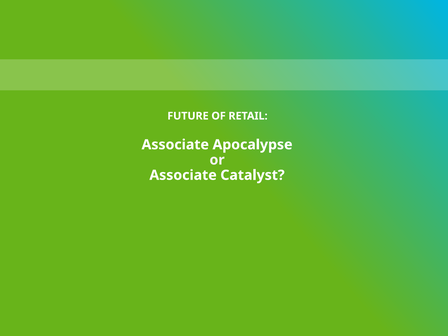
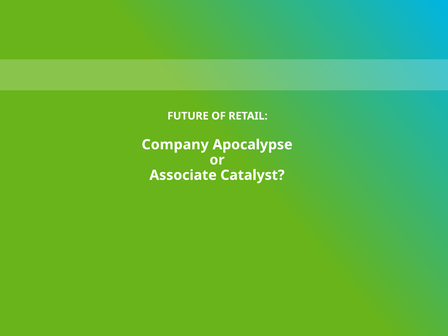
Associate at (175, 145): Associate -> Company
